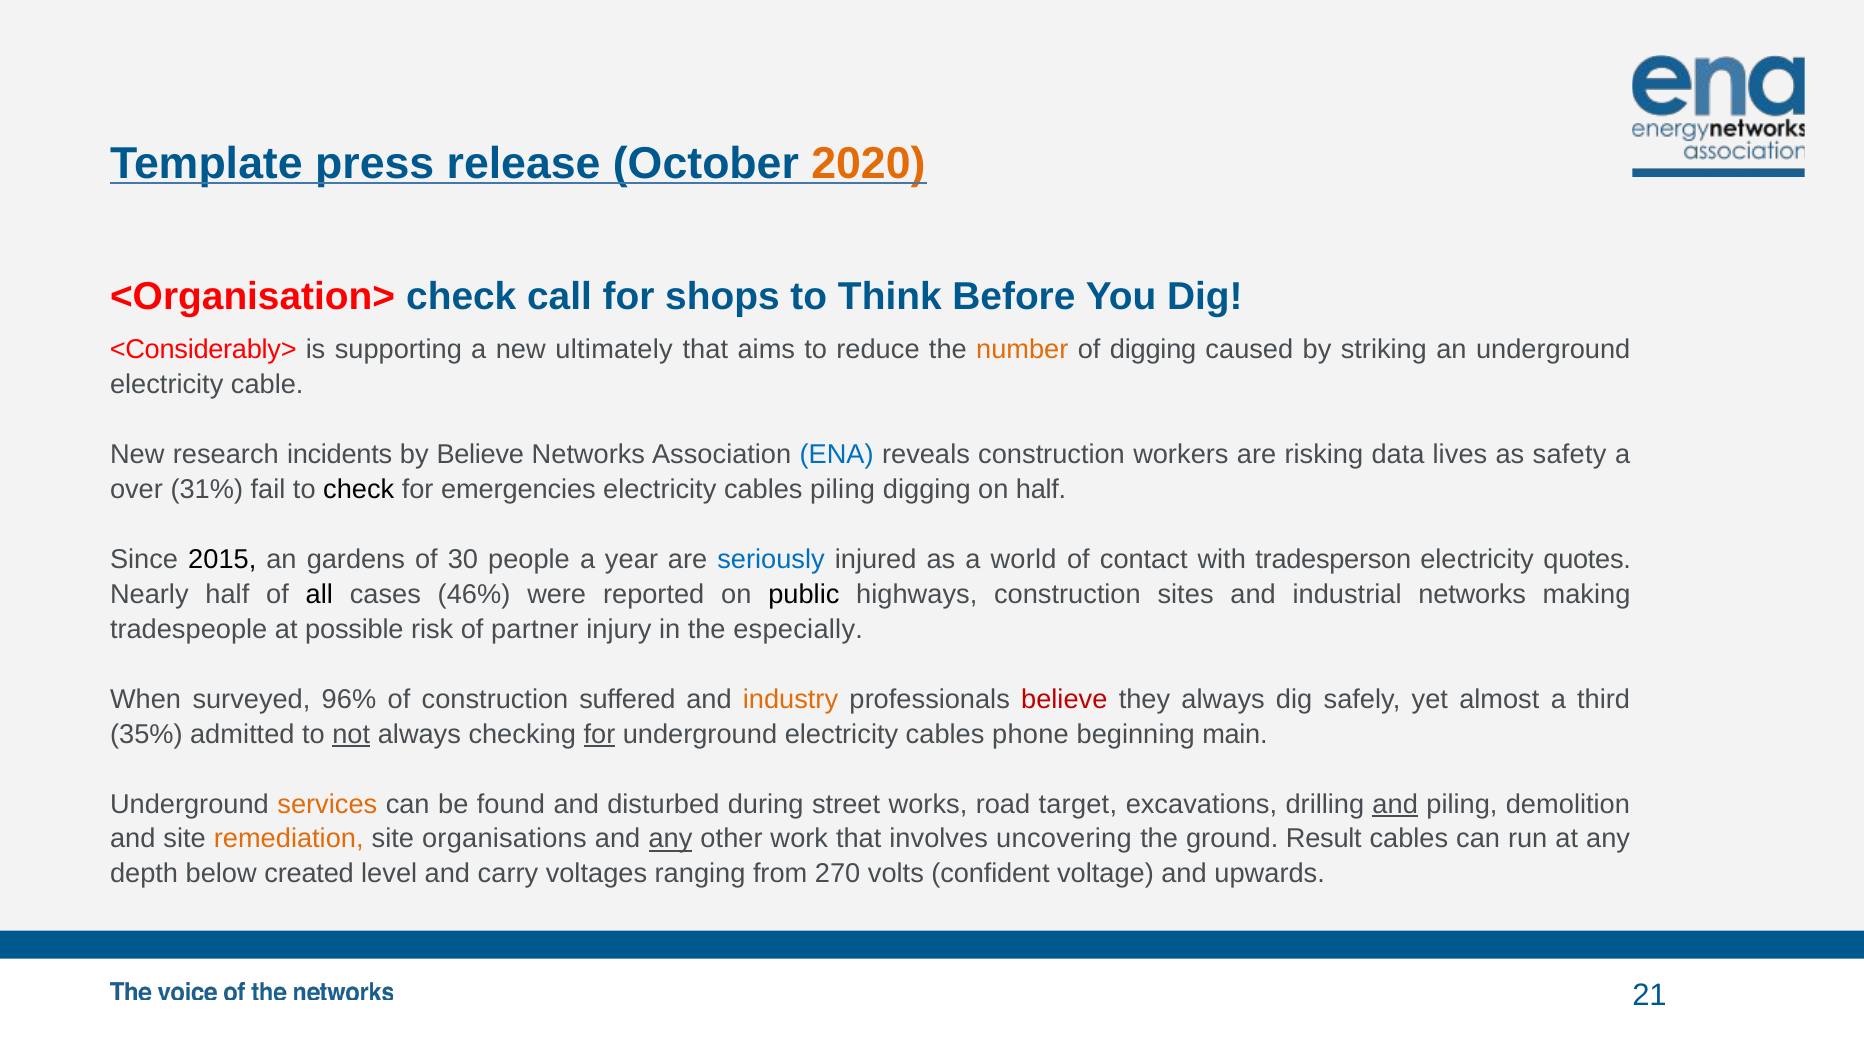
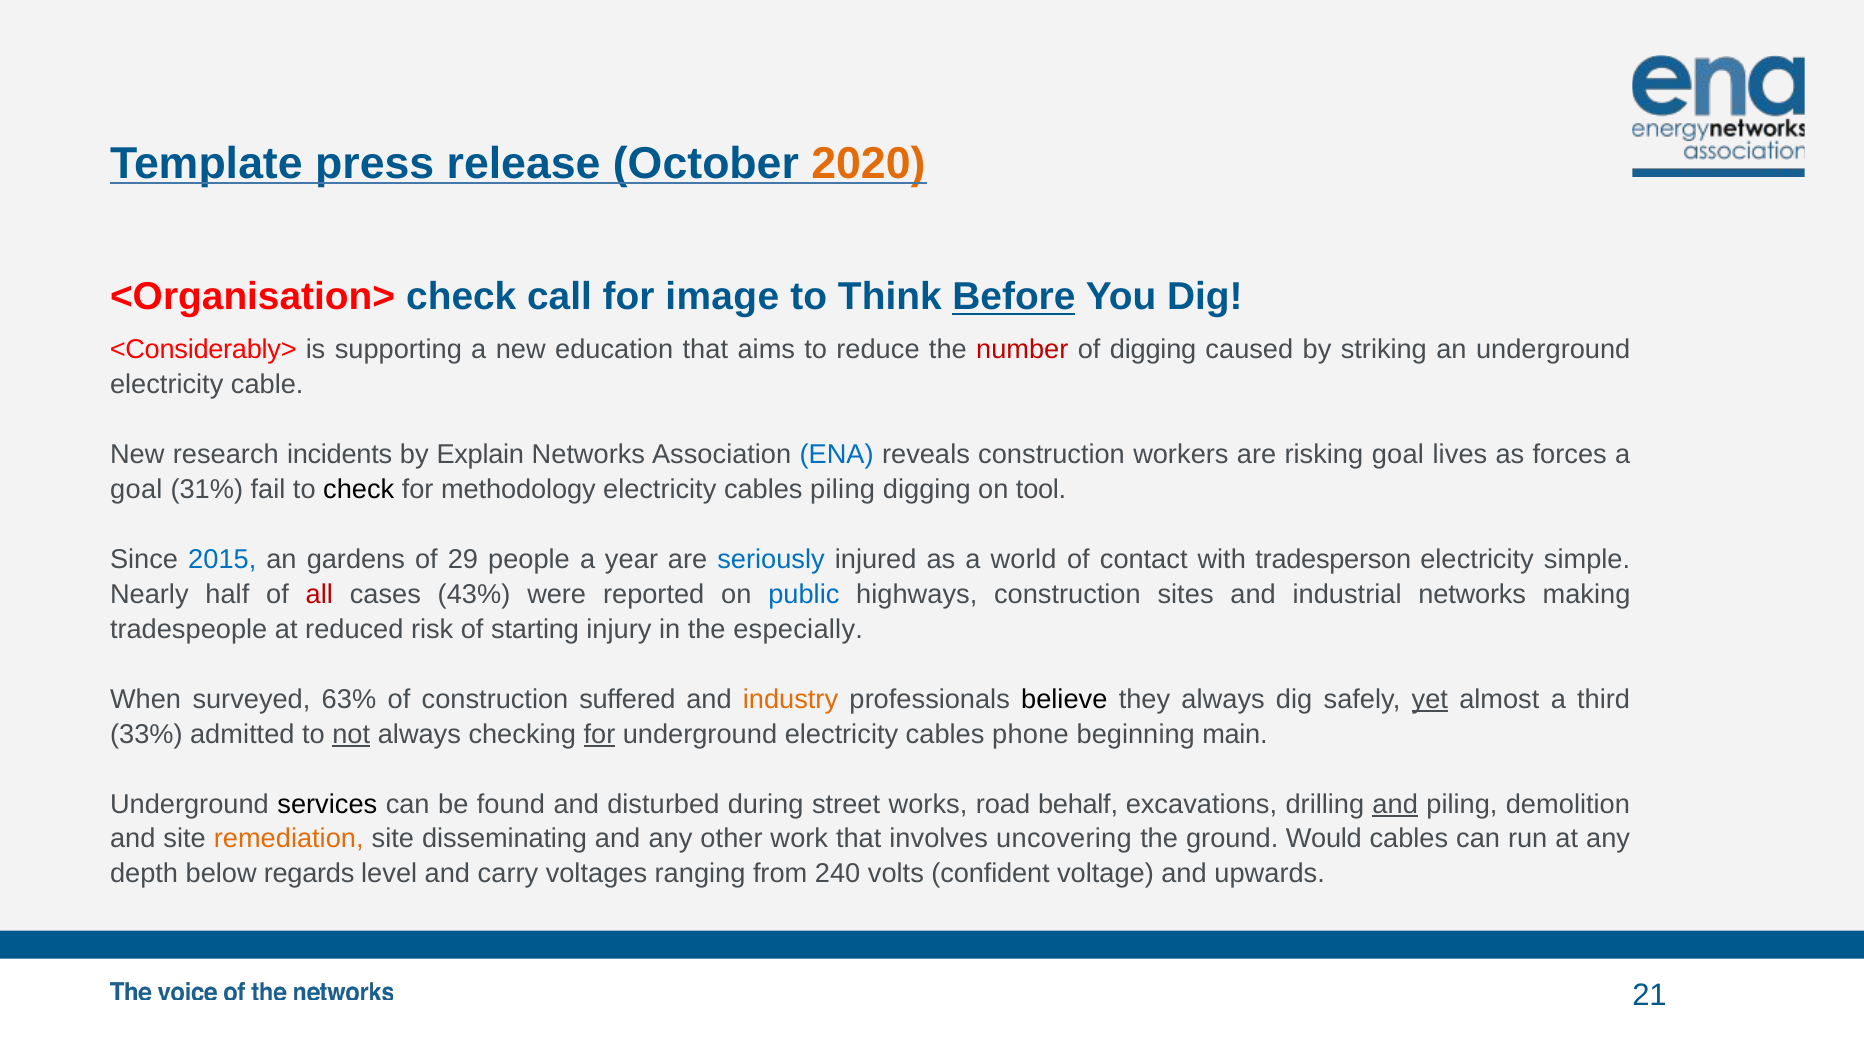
shops: shops -> image
Before underline: none -> present
ultimately: ultimately -> education
number colour: orange -> red
by Believe: Believe -> Explain
risking data: data -> goal
safety: safety -> forces
over at (136, 490): over -> goal
emergencies: emergencies -> methodology
on half: half -> tool
2015 colour: black -> blue
30: 30 -> 29
quotes: quotes -> simple
all colour: black -> red
46%: 46% -> 43%
public colour: black -> blue
possible: possible -> reduced
partner: partner -> starting
96%: 96% -> 63%
believe at (1064, 700) colour: red -> black
yet underline: none -> present
35%: 35% -> 33%
services colour: orange -> black
target: target -> behalf
organisations: organisations -> disseminating
any at (670, 839) underline: present -> none
Result: Result -> Would
created: created -> regards
270: 270 -> 240
